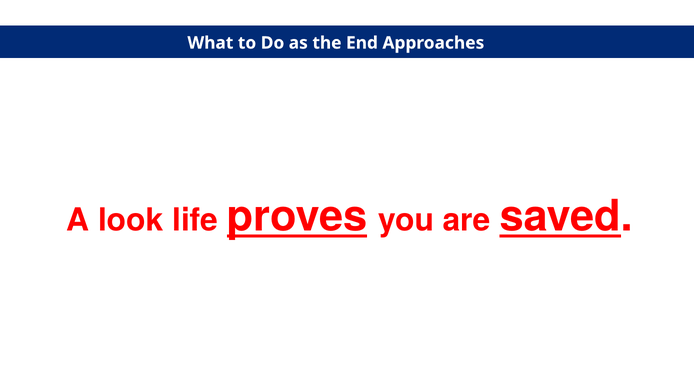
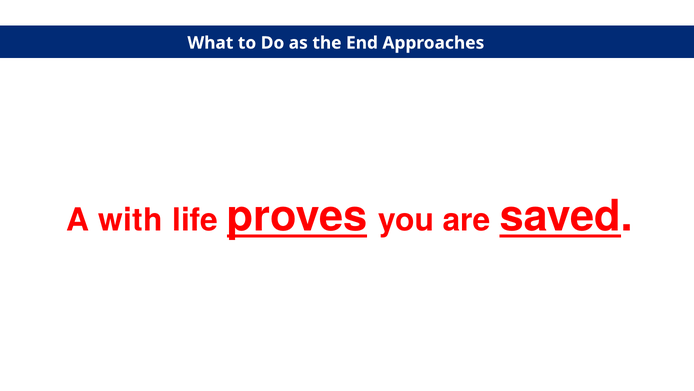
look: look -> with
